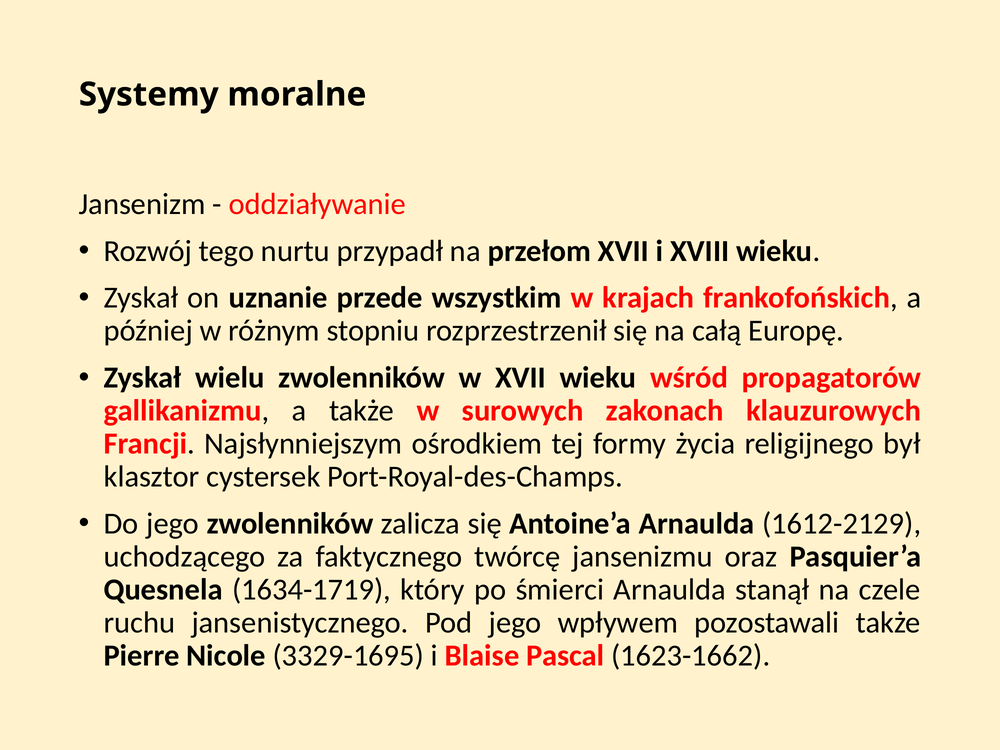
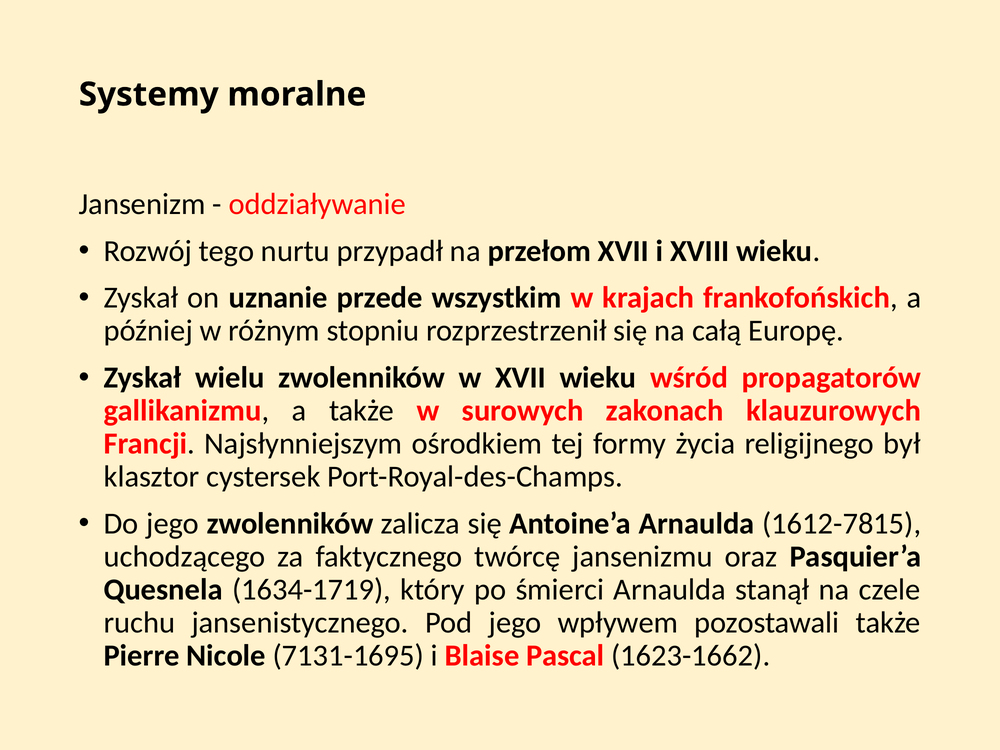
1612-2129: 1612-2129 -> 1612-7815
3329-1695: 3329-1695 -> 7131-1695
